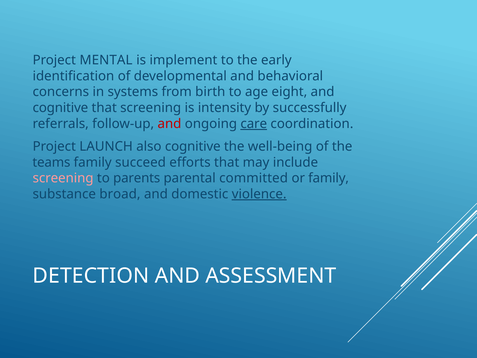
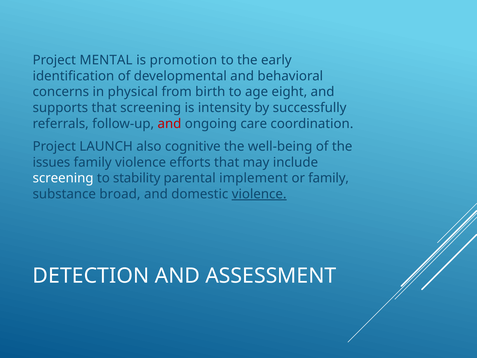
implement: implement -> promotion
systems: systems -> physical
cognitive at (60, 108): cognitive -> supports
care underline: present -> none
teams: teams -> issues
family succeed: succeed -> violence
screening at (63, 178) colour: pink -> white
parents: parents -> stability
committed: committed -> implement
